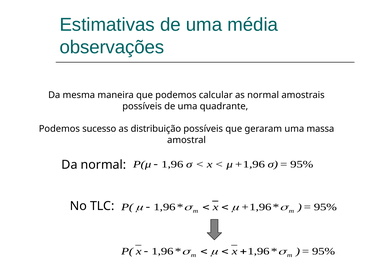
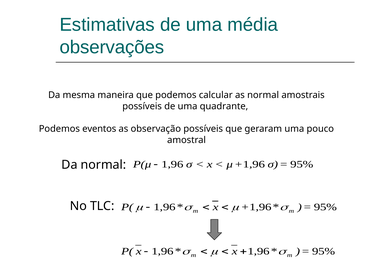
sucesso: sucesso -> eventos
distribuição: distribuição -> observação
massa: massa -> pouco
